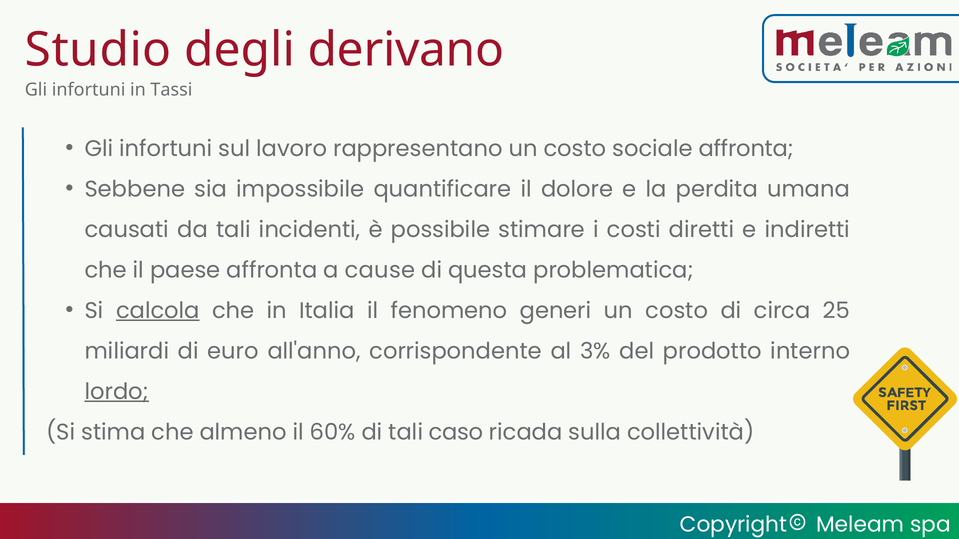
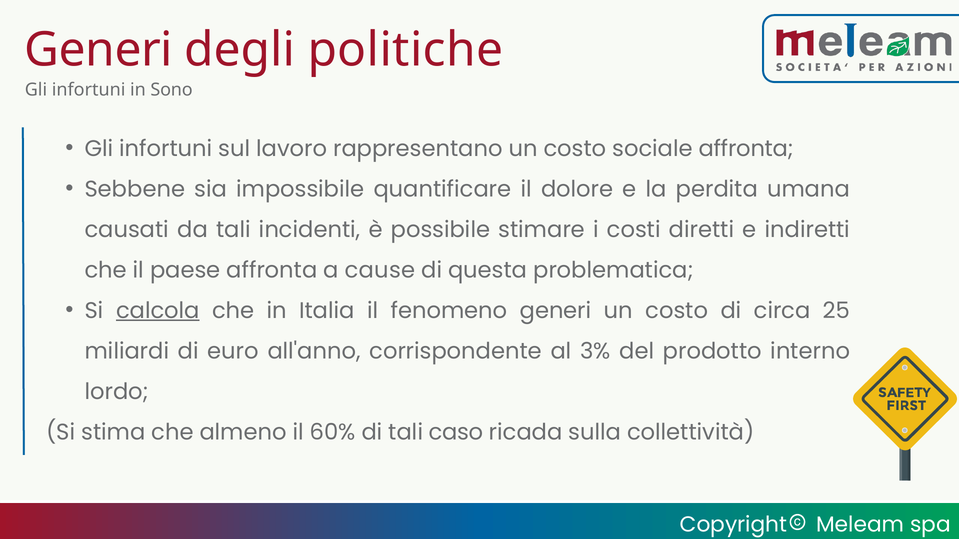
Studio at (98, 50): Studio -> Generi
derivano: derivano -> politiche
Tassi: Tassi -> Sono
lordo underline: present -> none
